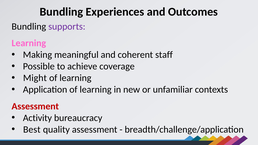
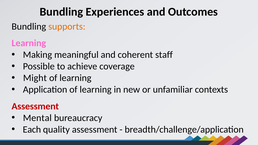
supports colour: purple -> orange
Activity: Activity -> Mental
Best: Best -> Each
